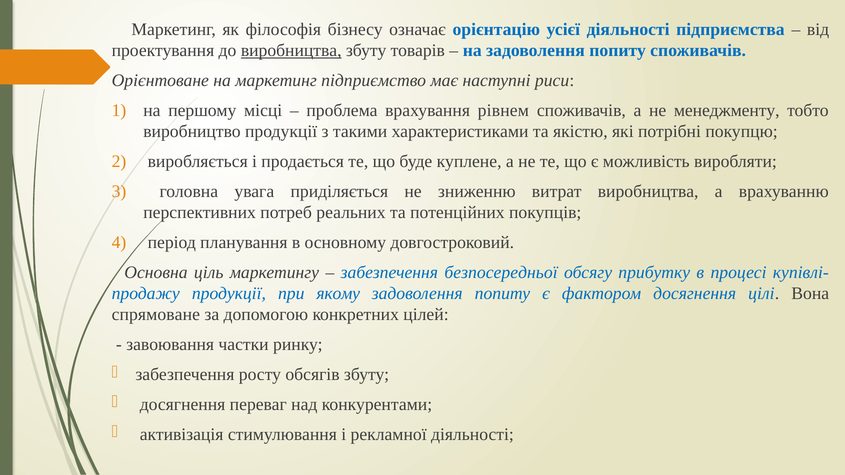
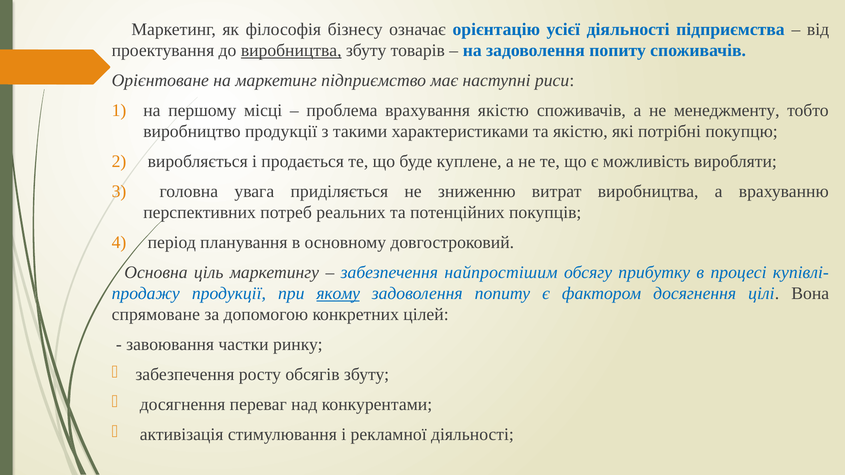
врахування рівнем: рівнем -> якістю
безпосередньої: безпосередньої -> найпростішим
якому underline: none -> present
